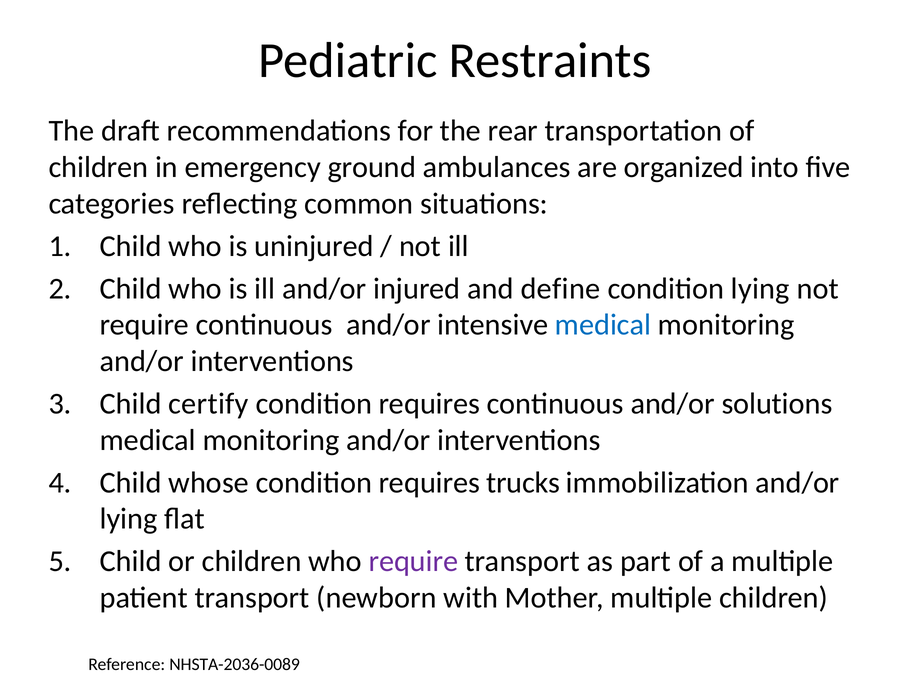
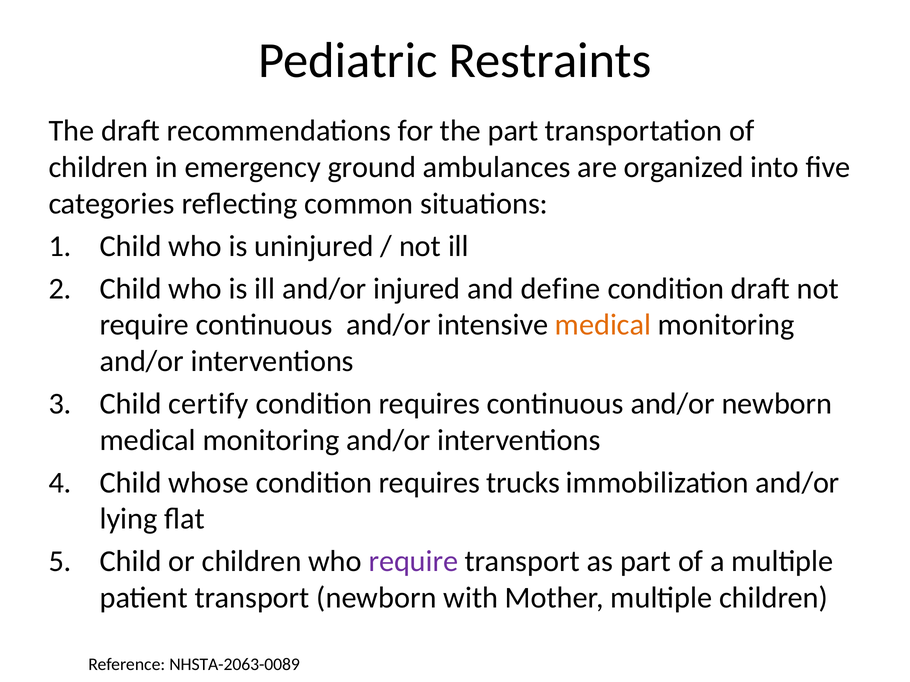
the rear: rear -> part
condition lying: lying -> draft
medical at (603, 325) colour: blue -> orange
and/or solutions: solutions -> newborn
NHSTA-2036-0089: NHSTA-2036-0089 -> NHSTA-2063-0089
